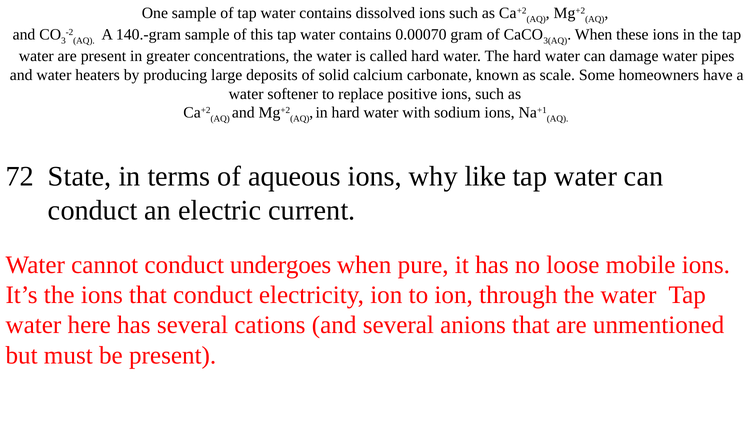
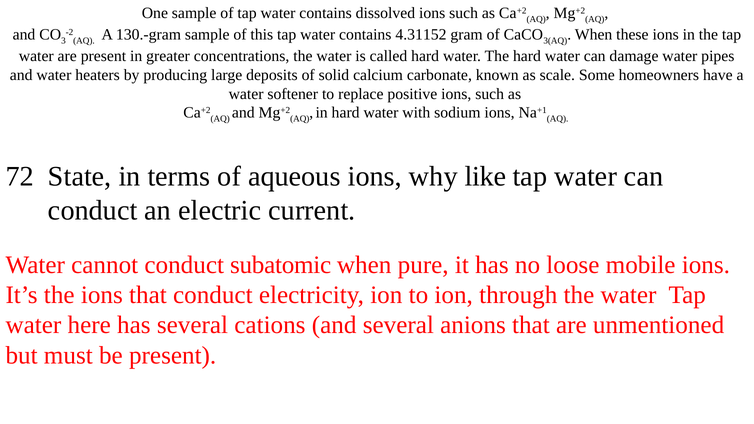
140.-gram: 140.-gram -> 130.-gram
0.00070: 0.00070 -> 4.31152
undergoes: undergoes -> subatomic
